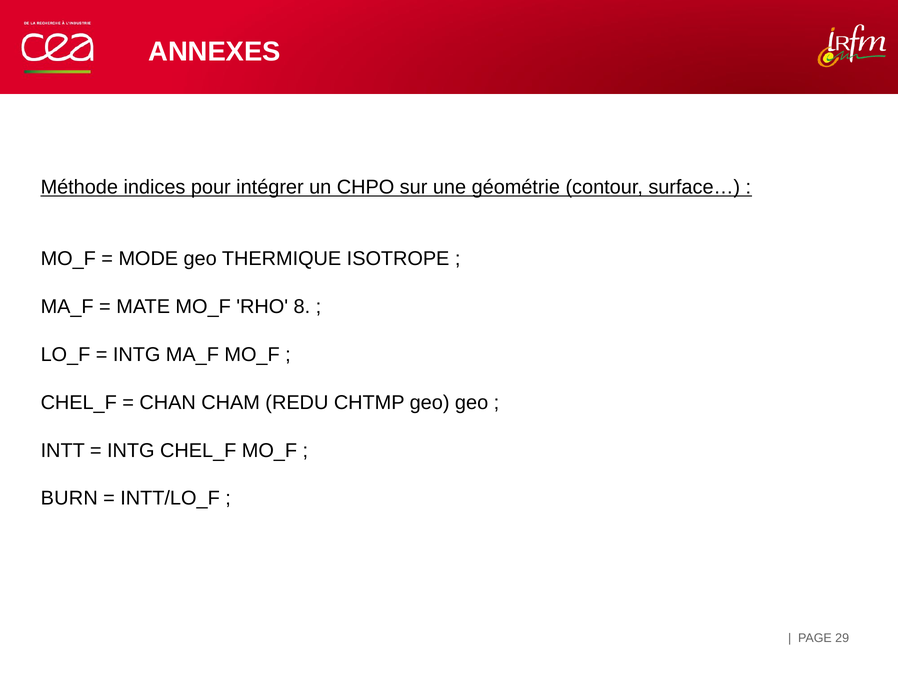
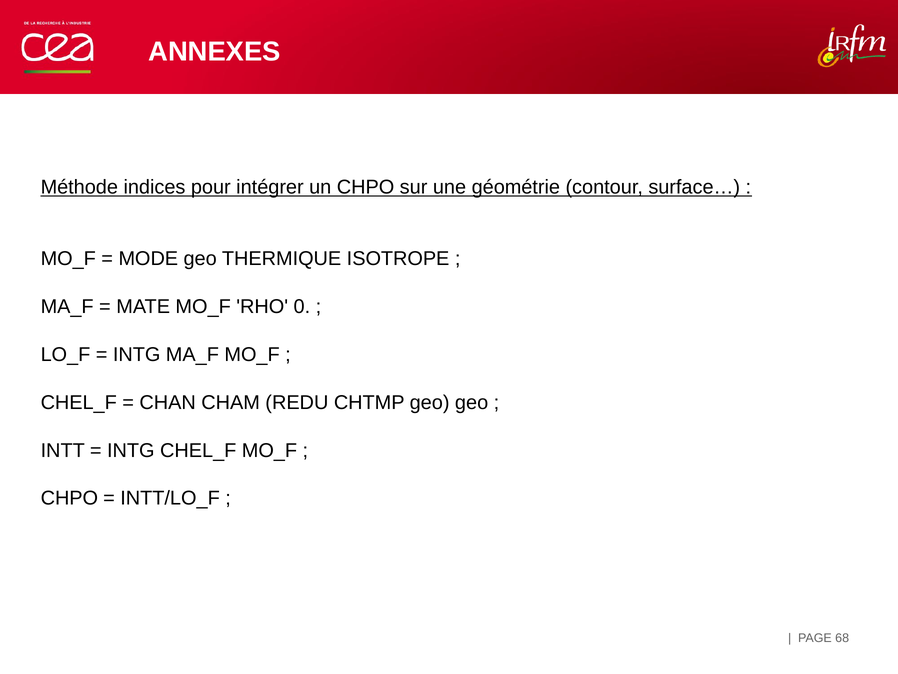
8: 8 -> 0
BURN at (69, 498): BURN -> CHPO
29: 29 -> 68
